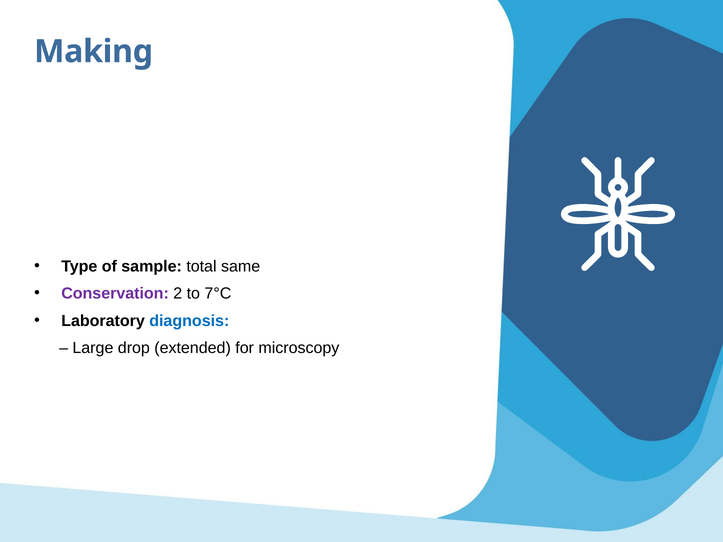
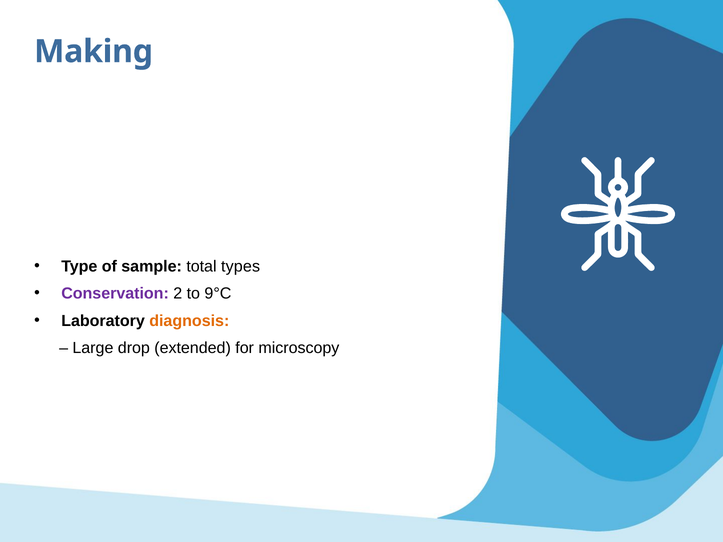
same: same -> types
7°C: 7°C -> 9°C
diagnosis colour: blue -> orange
